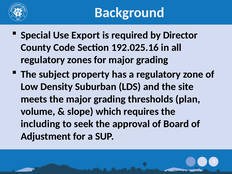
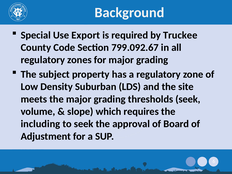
Director: Director -> Truckee
192.025.16: 192.025.16 -> 799.092.67
thresholds plan: plan -> seek
